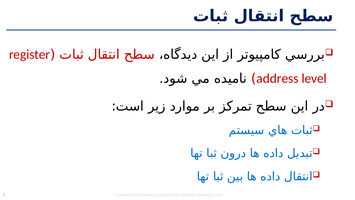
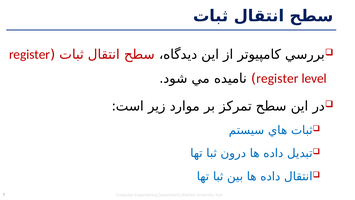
address at (278, 78): address -> register
